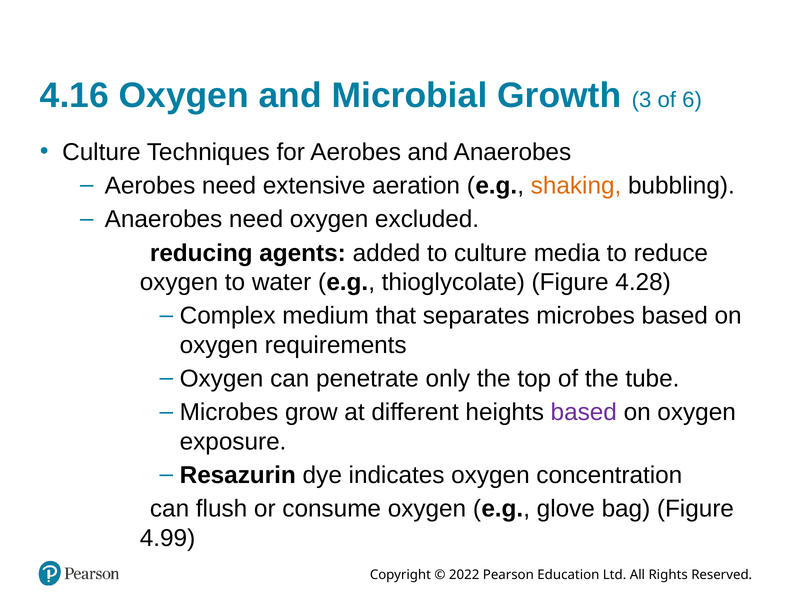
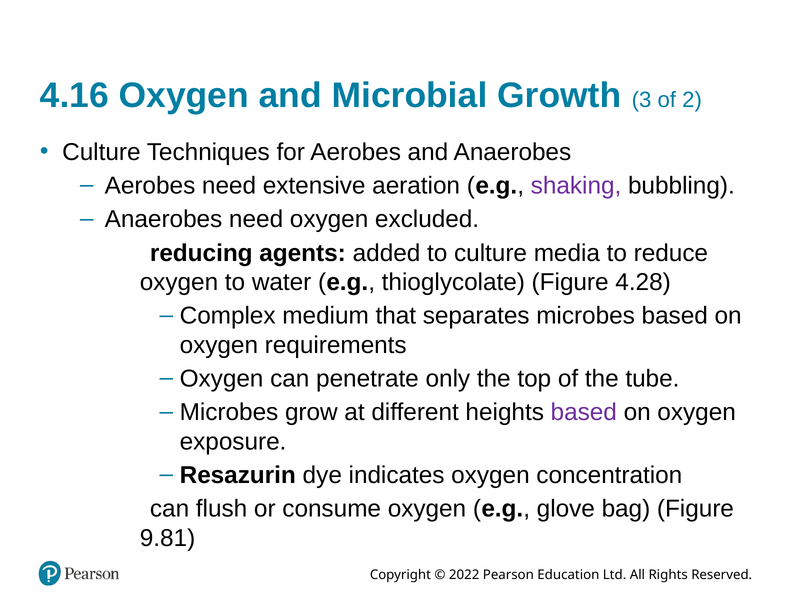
6: 6 -> 2
shaking colour: orange -> purple
4.99: 4.99 -> 9.81
